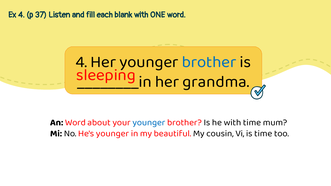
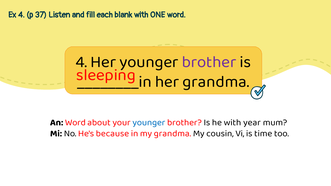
brother at (209, 62) colour: blue -> purple
with time: time -> year
He's younger: younger -> because
my beautiful: beautiful -> grandma
